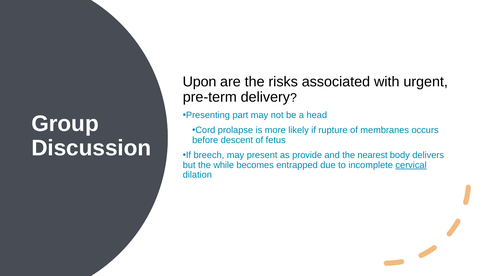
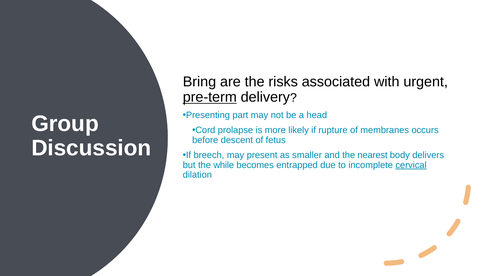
Upon: Upon -> Bring
pre-term underline: none -> present
provide: provide -> smaller
